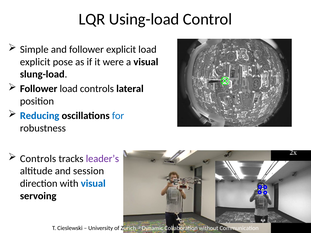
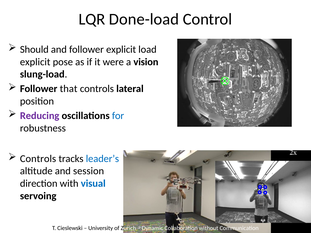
Using-load: Using-load -> Done-load
Simple: Simple -> Should
a visual: visual -> vision
Follower load: load -> that
Reducing colour: blue -> purple
leader’s colour: purple -> blue
